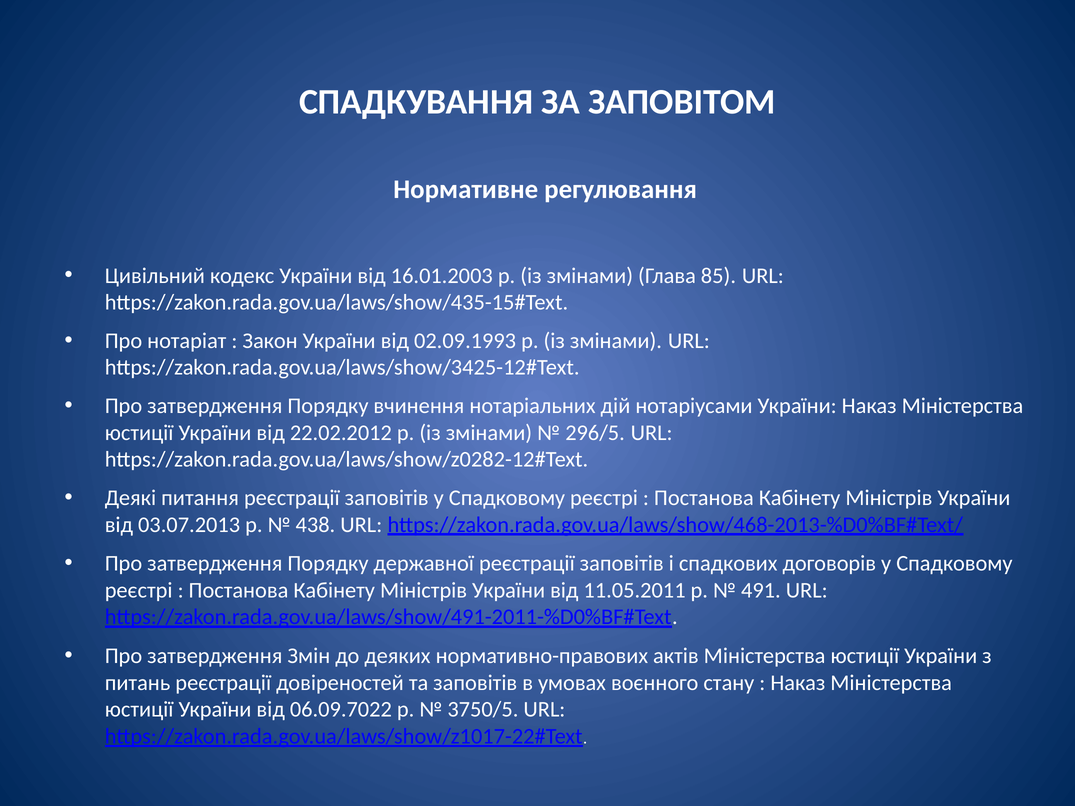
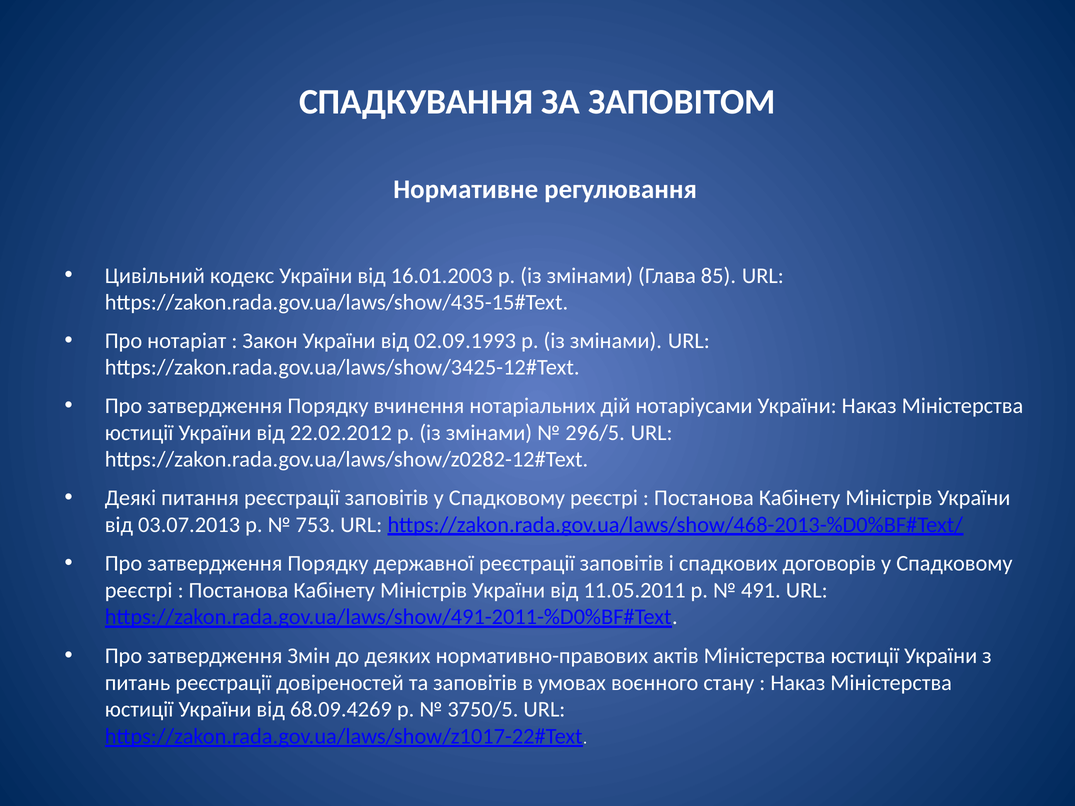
438: 438 -> 753
06.09.7022: 06.09.7022 -> 68.09.4269
